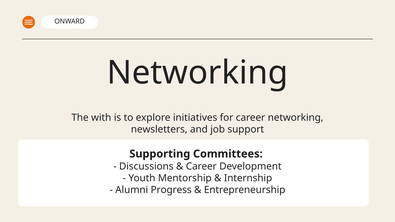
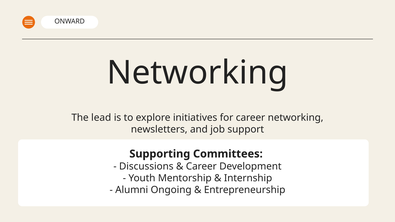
with: with -> lead
Progress: Progress -> Ongoing
